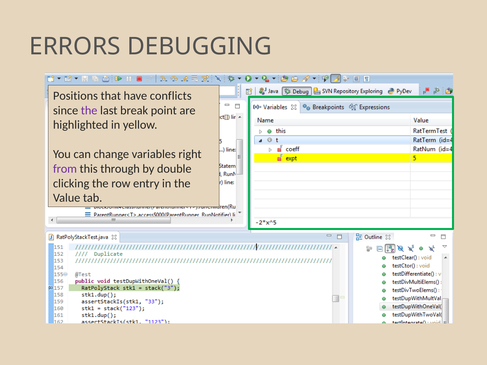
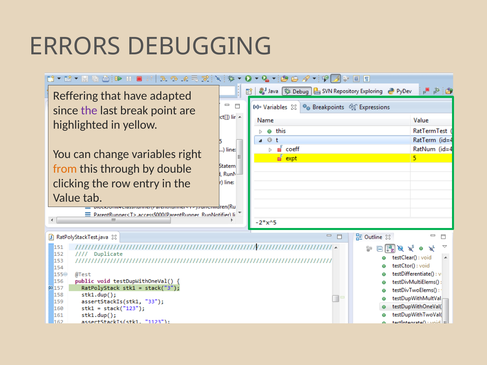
Positions: Positions -> Reffering
conflicts: conflicts -> adapted
from colour: purple -> orange
